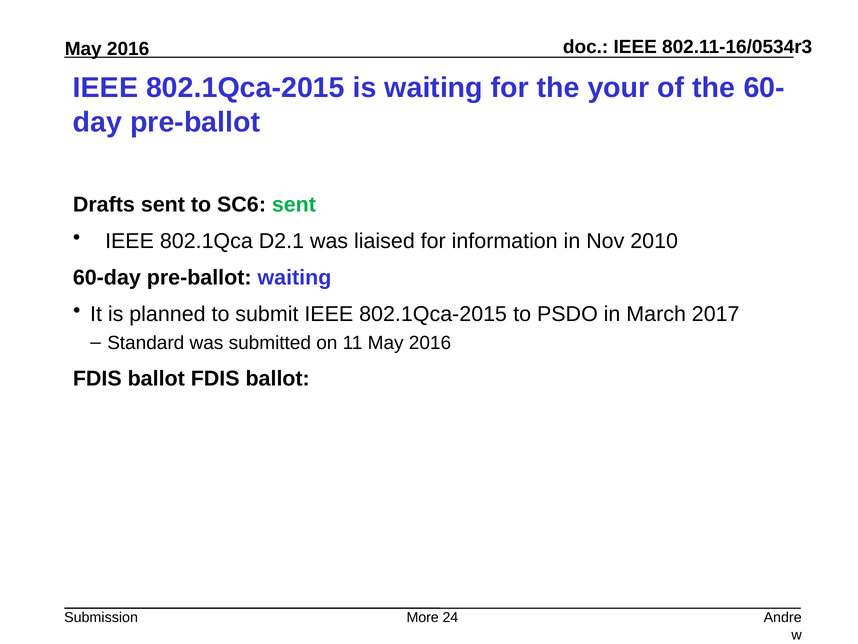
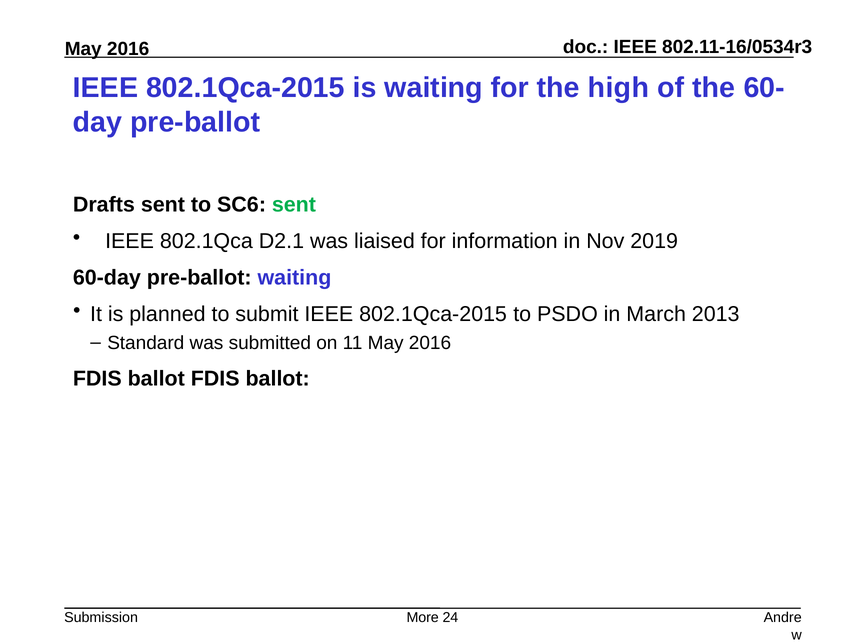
your: your -> high
2010: 2010 -> 2019
2017: 2017 -> 2013
